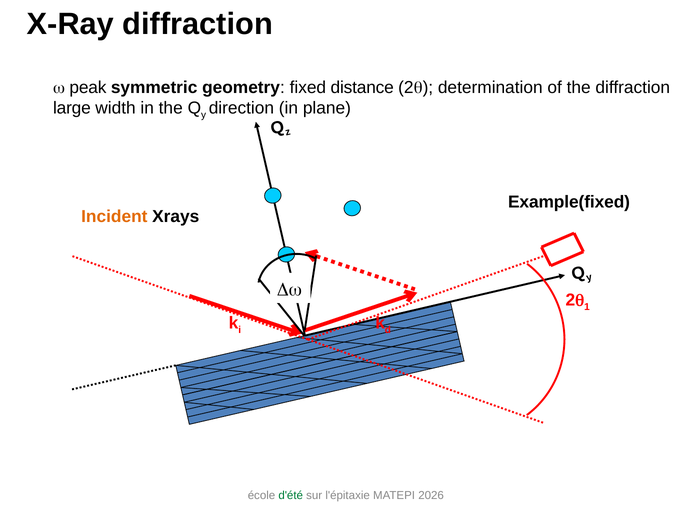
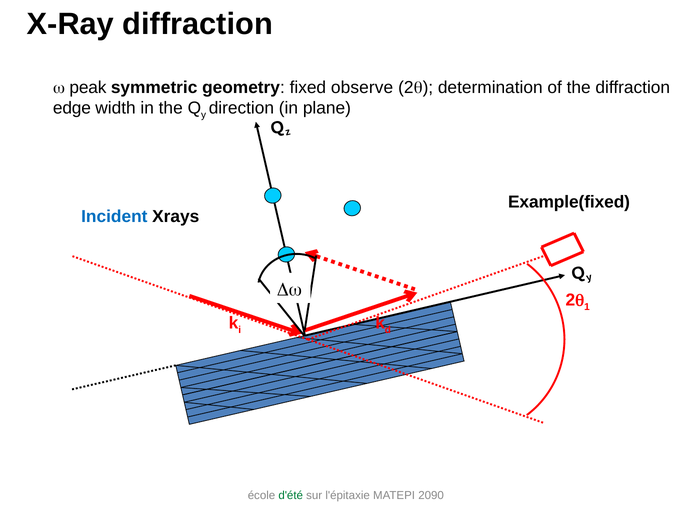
distance: distance -> observe
large: large -> edge
Incident colour: orange -> blue
2026: 2026 -> 2090
